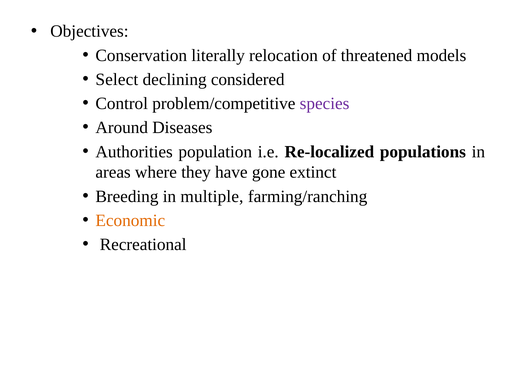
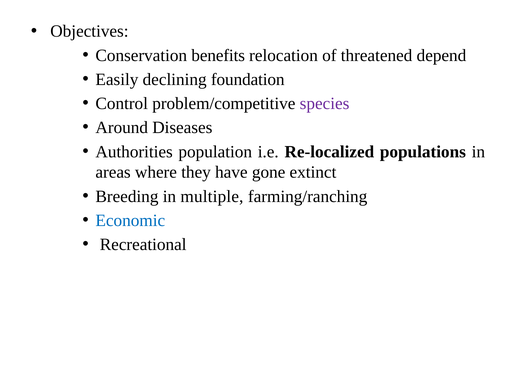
literally: literally -> benefits
models: models -> depend
Select: Select -> Easily
considered: considered -> foundation
Economic colour: orange -> blue
